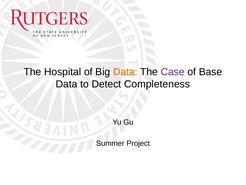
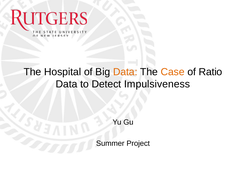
Case colour: purple -> orange
Base: Base -> Ratio
Completeness: Completeness -> Impulsiveness
